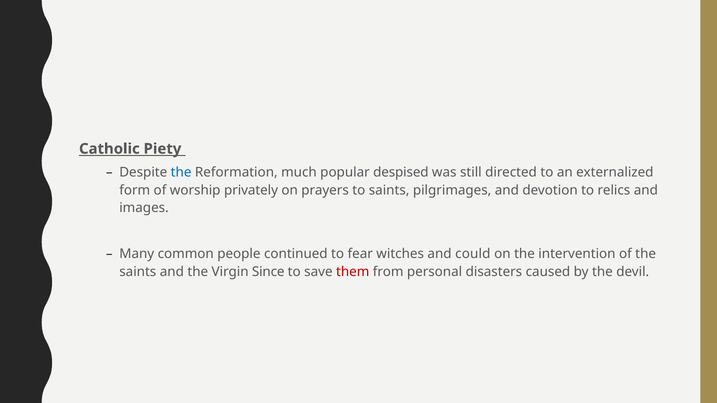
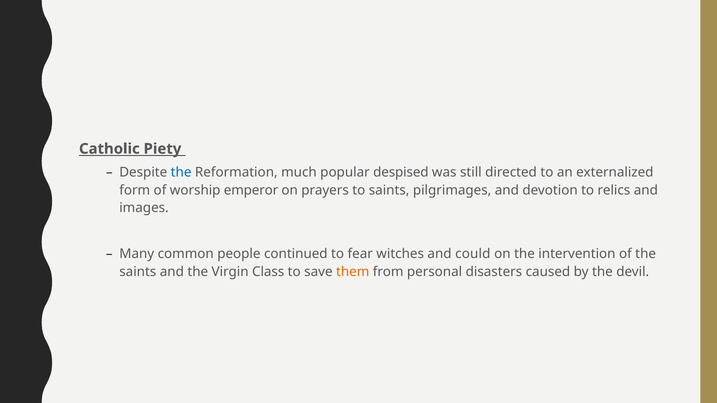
privately: privately -> emperor
Since: Since -> Class
them colour: red -> orange
